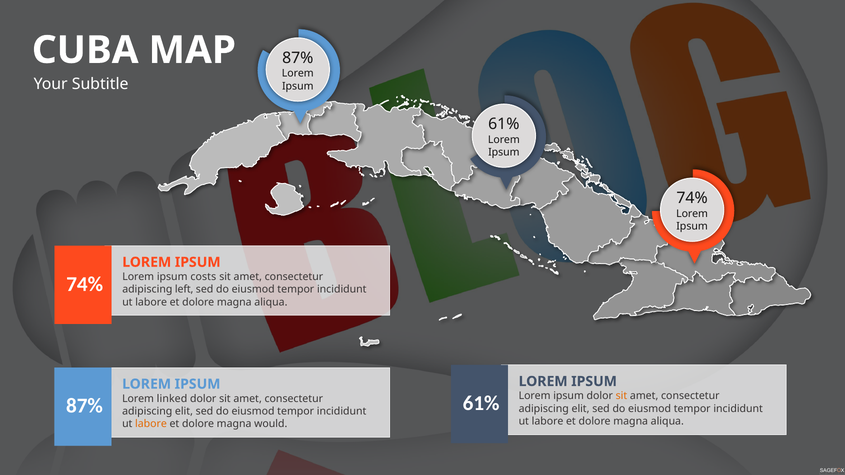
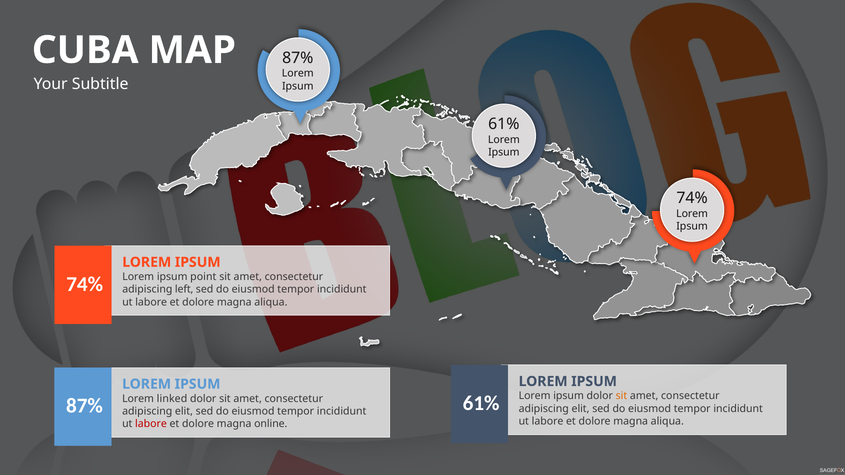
costs: costs -> point
labore at (151, 424) colour: orange -> red
would: would -> online
